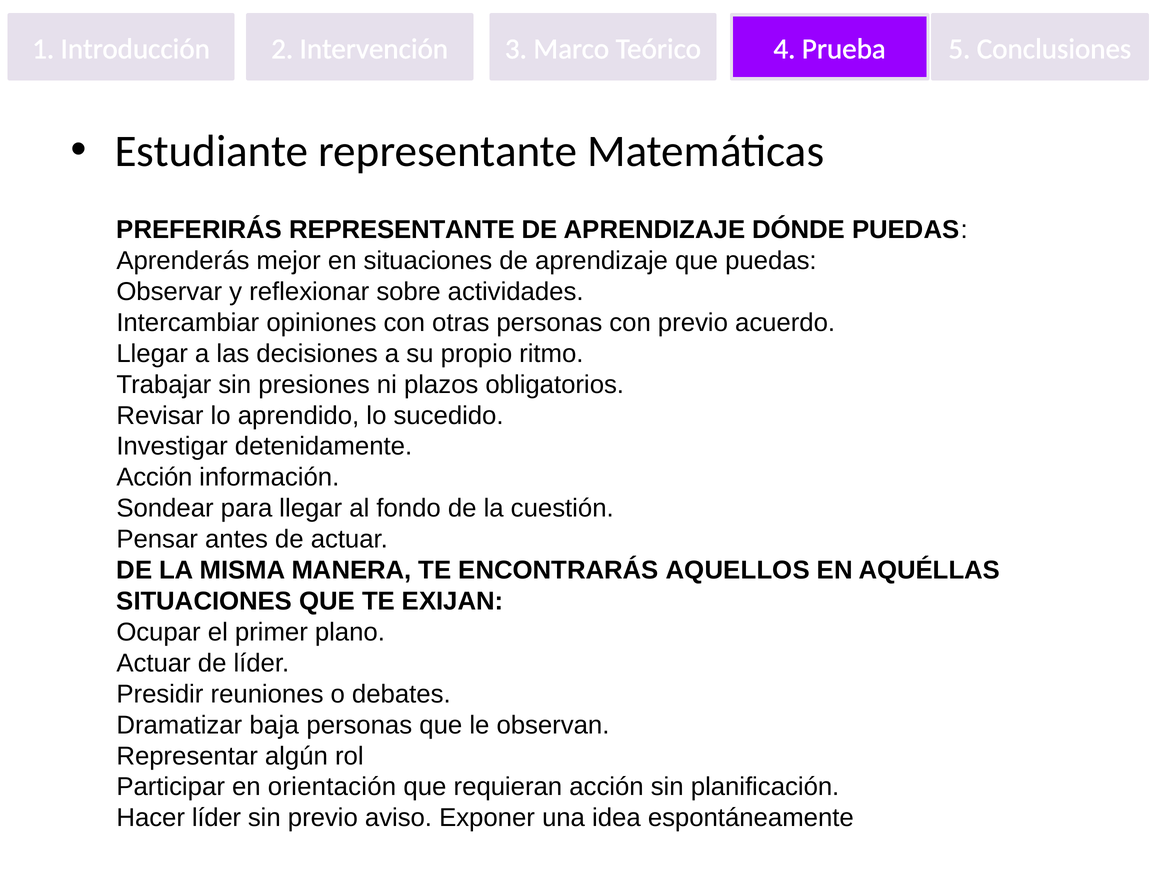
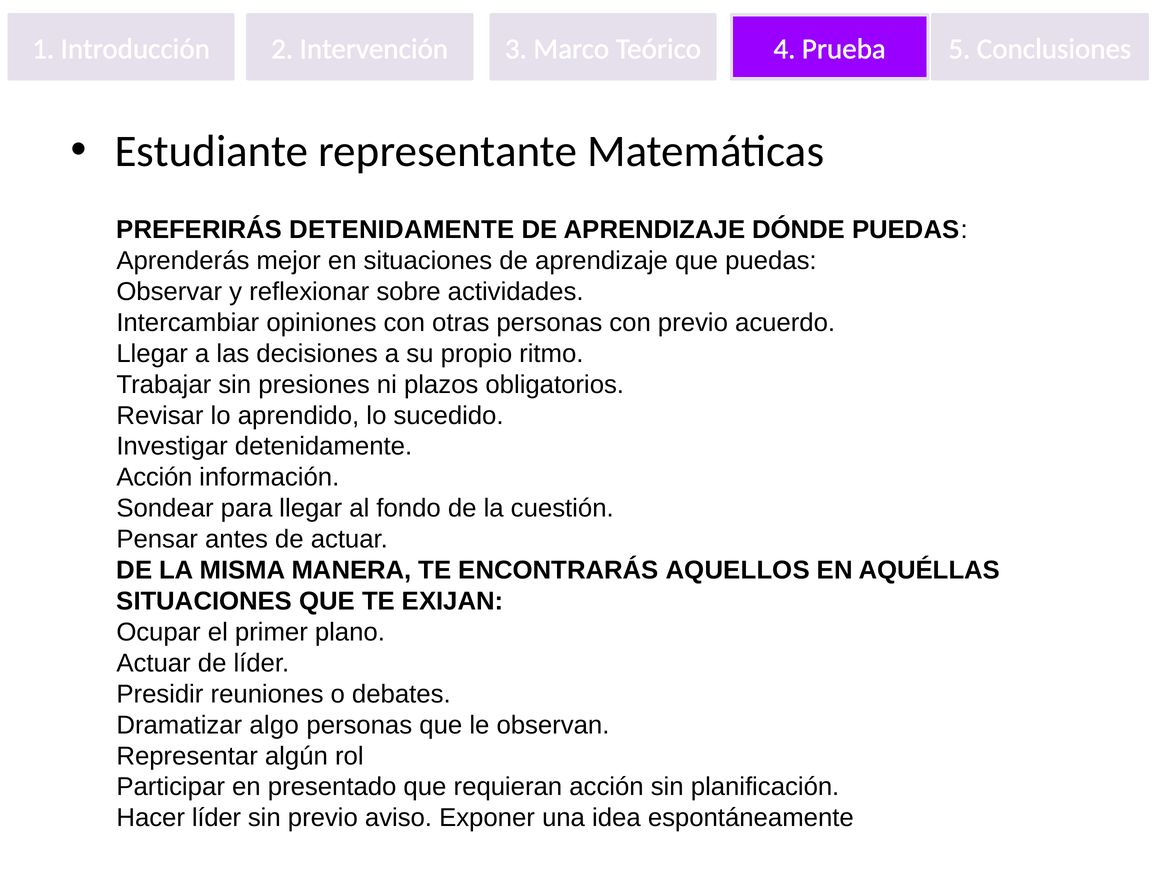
PREFERIRÁS REPRESENTANTE: REPRESENTANTE -> DETENIDAMENTE
baja: baja -> algo
orientación: orientación -> presentado
